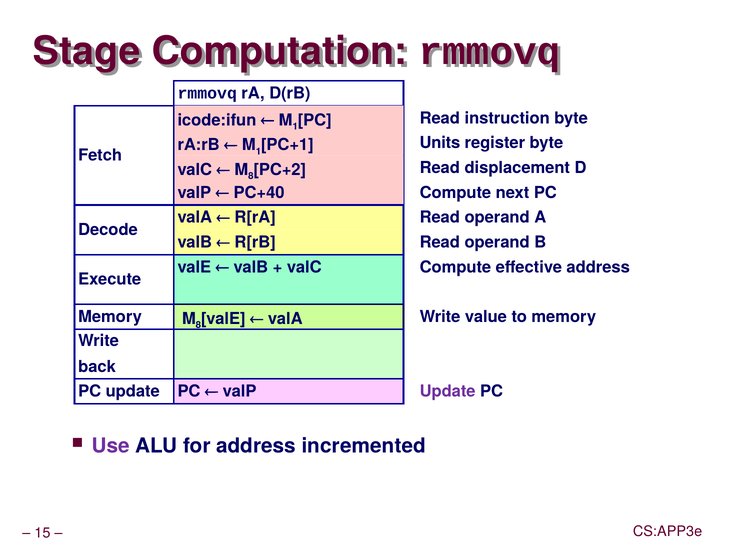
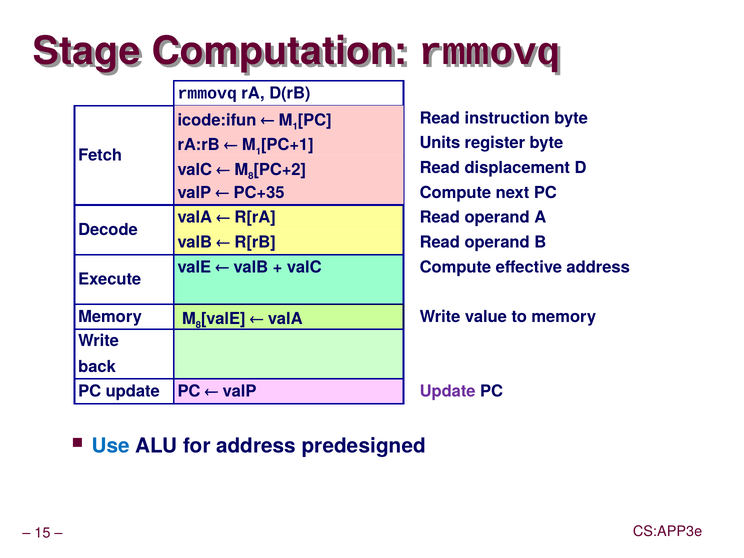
PC+40: PC+40 -> PC+35
Use colour: purple -> blue
incremented: incremented -> predesigned
